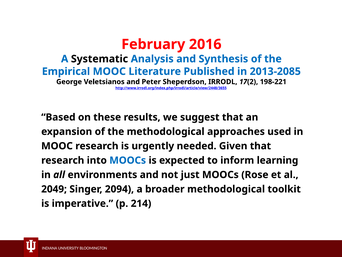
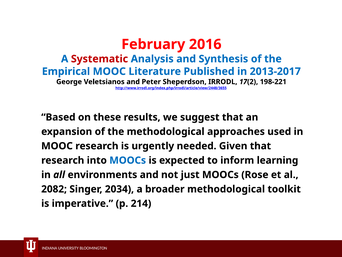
Systematic colour: black -> red
2013-2085: 2013-2085 -> 2013-2017
2049: 2049 -> 2082
2094: 2094 -> 2034
